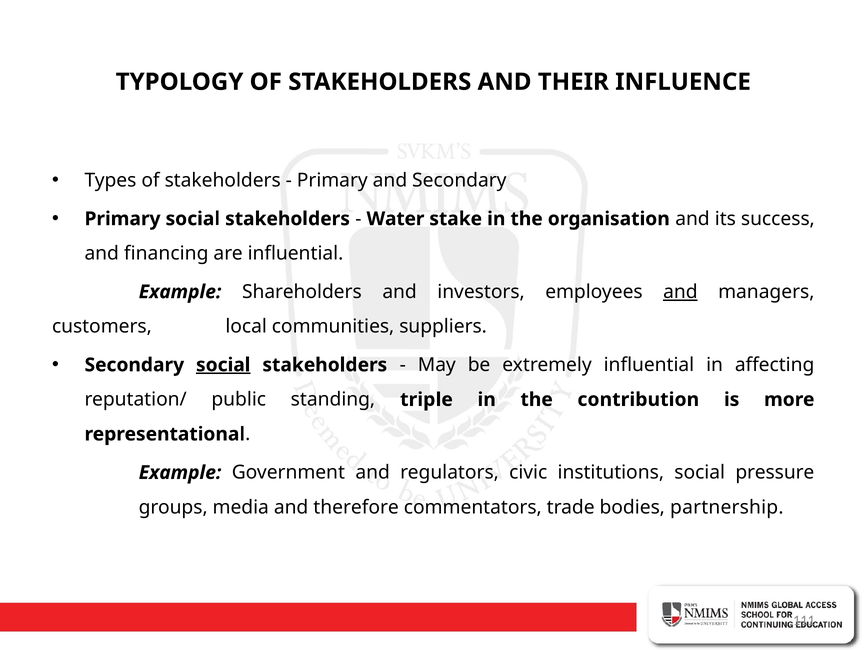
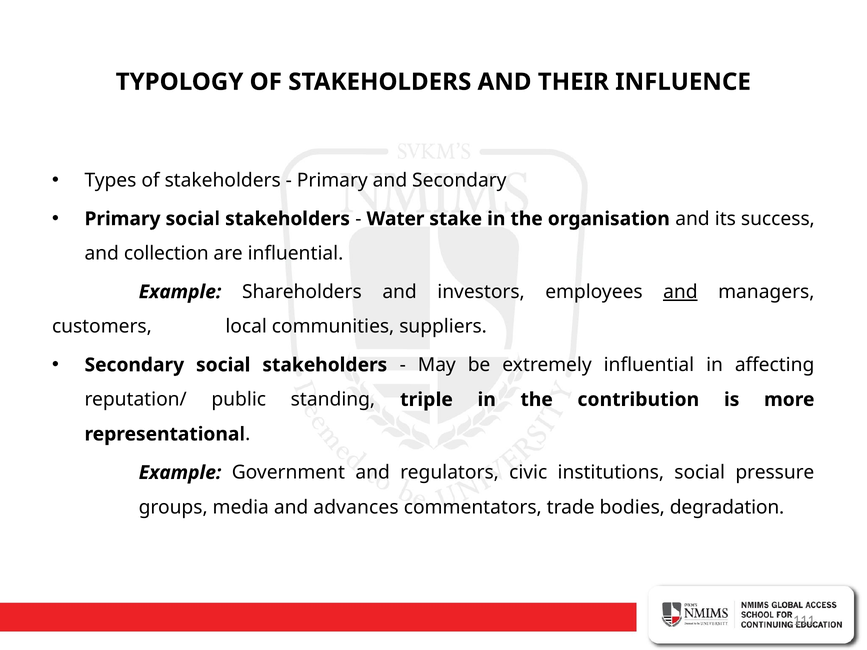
financing: financing -> collection
social at (223, 365) underline: present -> none
therefore: therefore -> advances
partnership: partnership -> degradation
